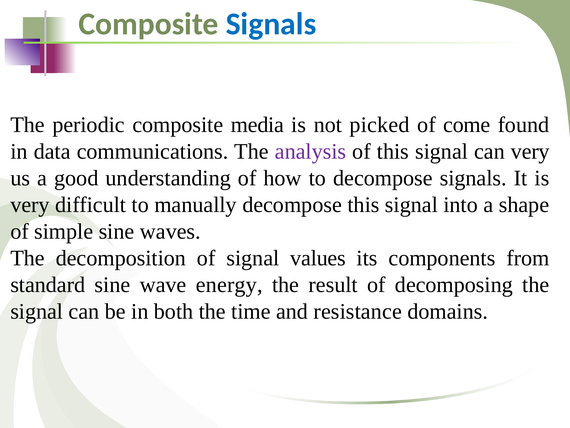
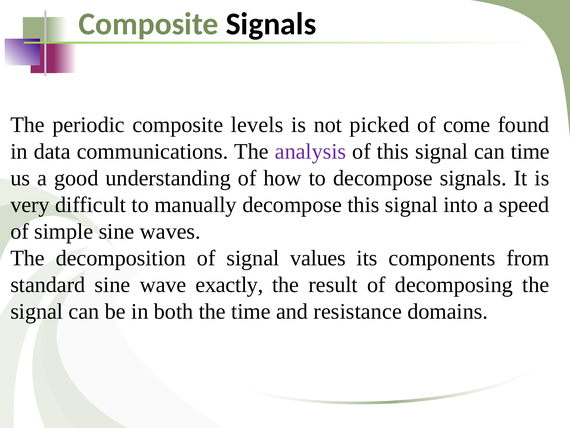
Signals at (271, 24) colour: blue -> black
media: media -> levels
can very: very -> time
shape: shape -> speed
energy: energy -> exactly
